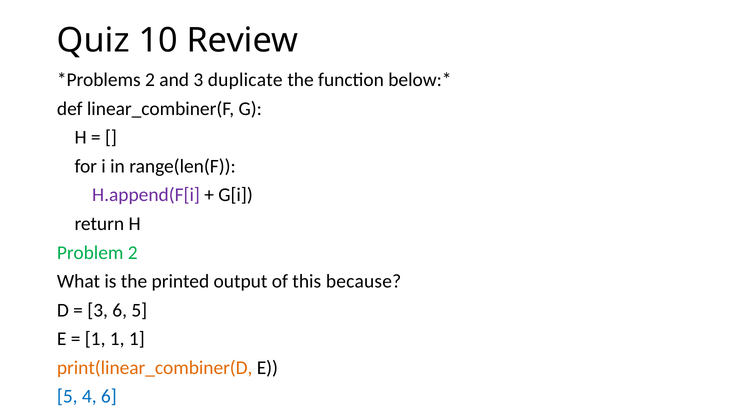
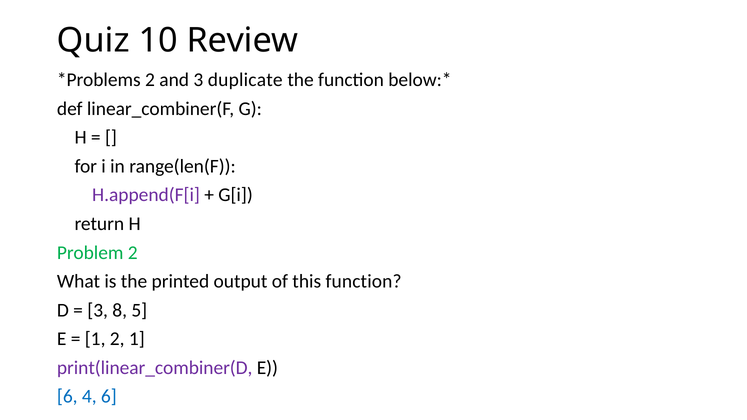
this because: because -> function
3 6: 6 -> 8
1 at (117, 339): 1 -> 2
print(linear_combiner(D colour: orange -> purple
5 at (67, 397): 5 -> 6
